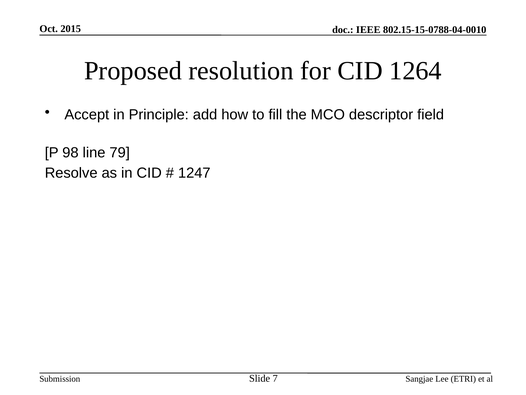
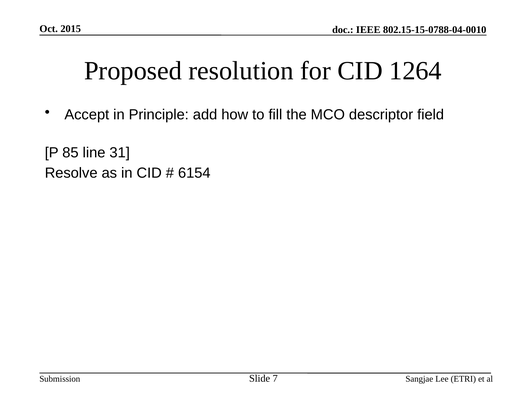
98: 98 -> 85
79: 79 -> 31
1247: 1247 -> 6154
